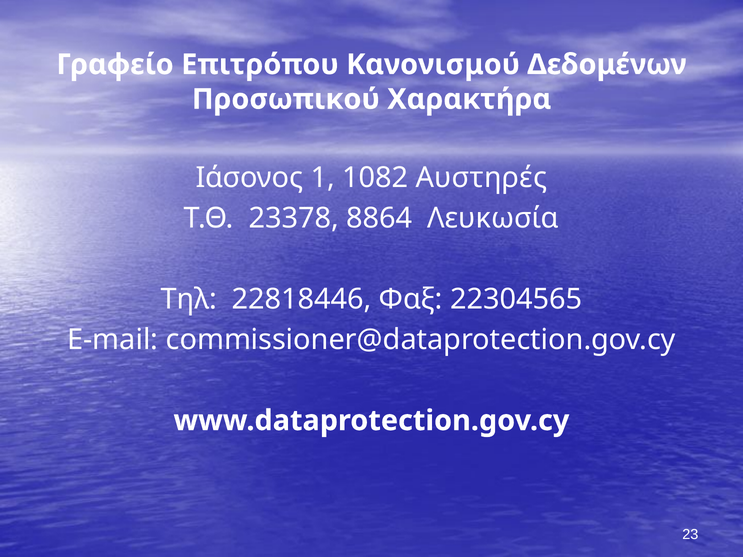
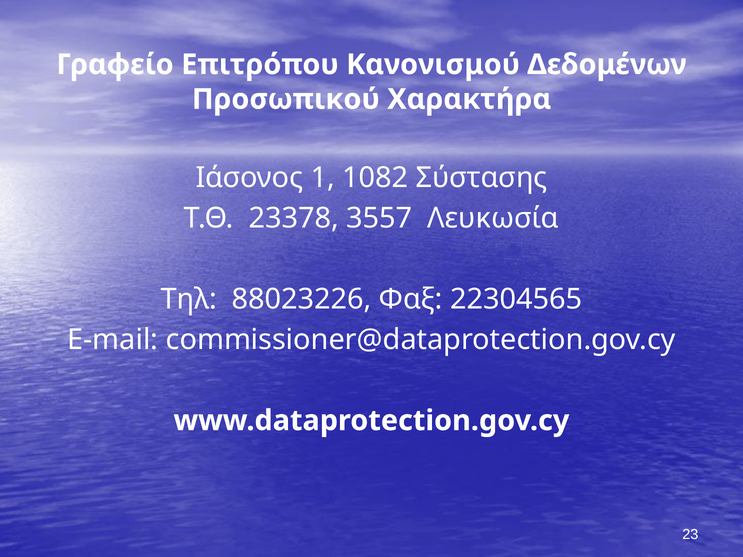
Αυστηρές: Αυστηρές -> Σύστασης
8864: 8864 -> 3557
22818446: 22818446 -> 88023226
